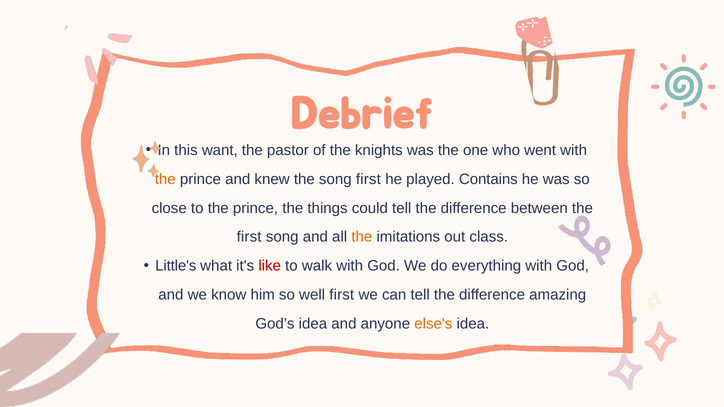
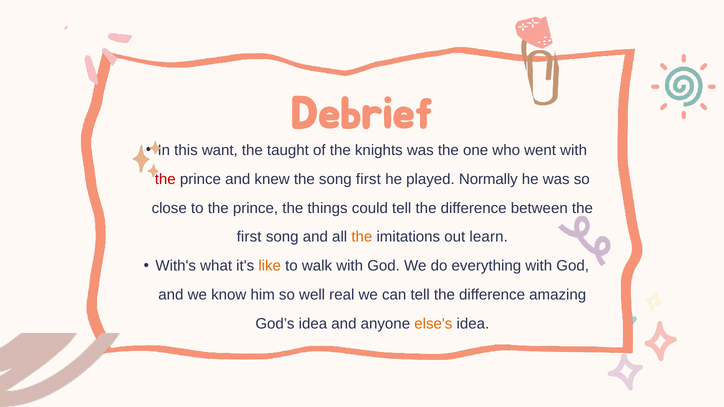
pastor: pastor -> taught
the at (165, 179) colour: orange -> red
Contains: Contains -> Normally
class: class -> learn
Little's: Little's -> With's
like colour: red -> orange
well first: first -> real
